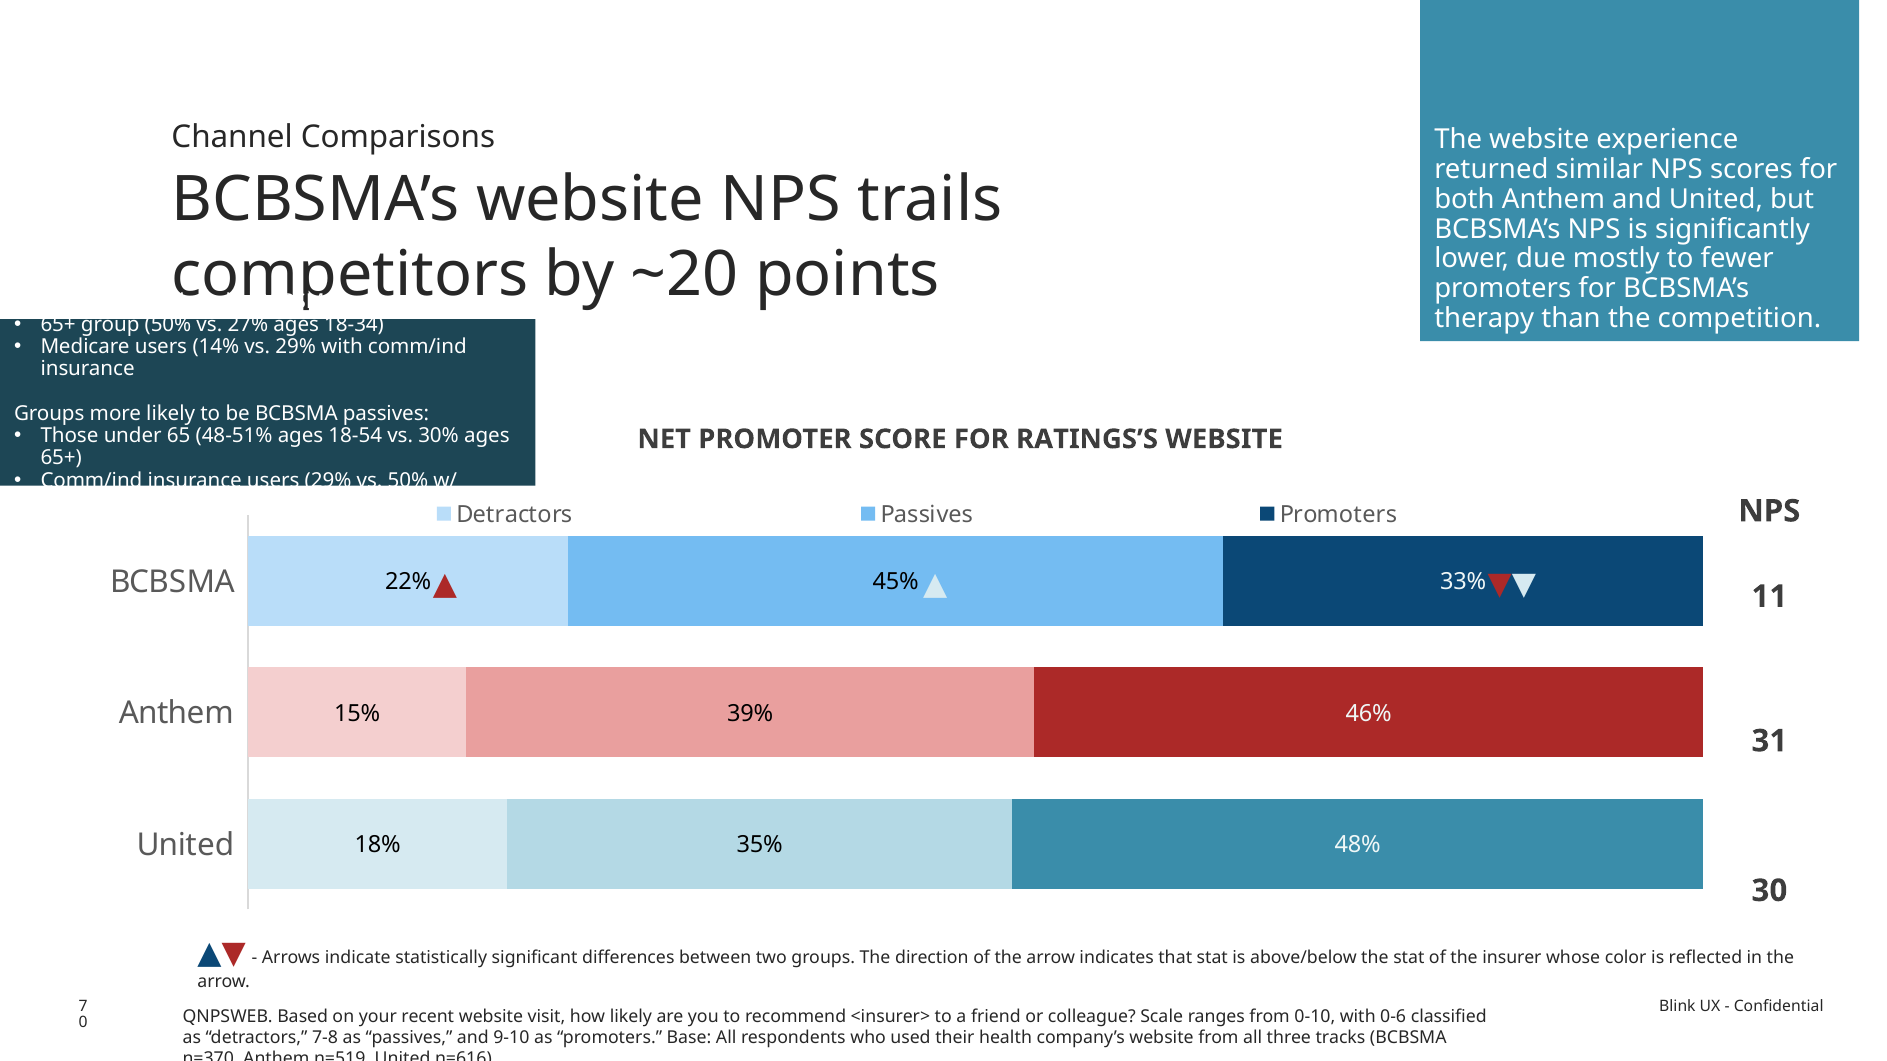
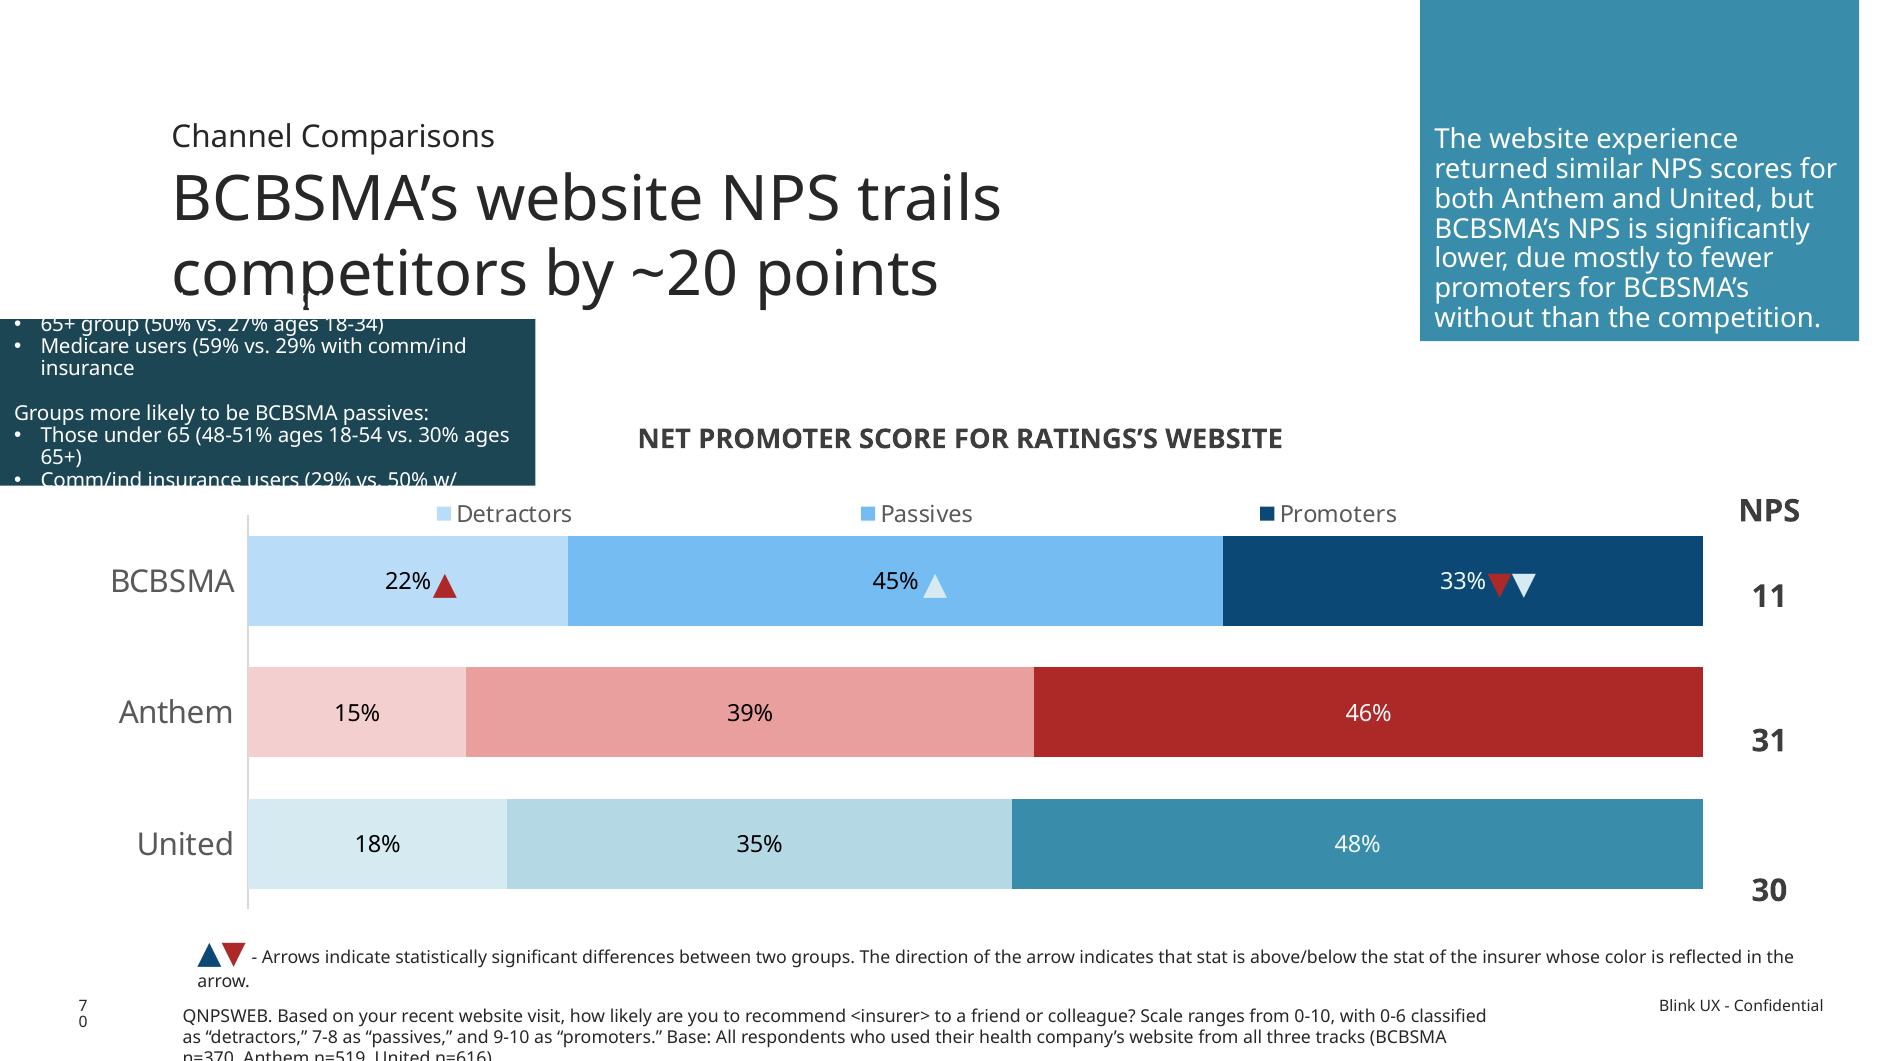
therapy: therapy -> without
14%: 14% -> 59%
